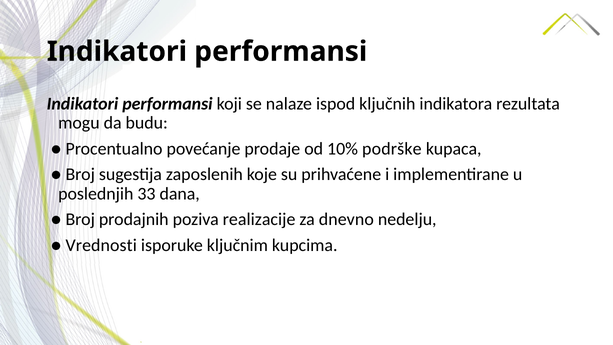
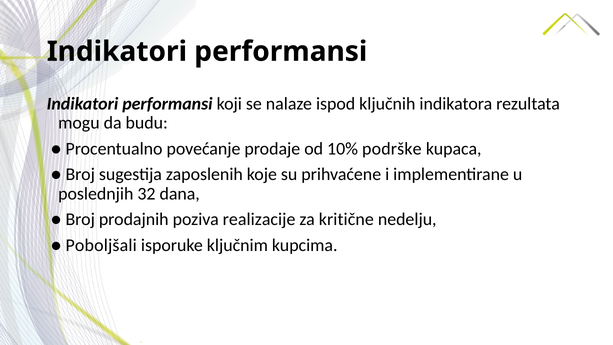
33: 33 -> 32
dnevno: dnevno -> kritične
Vrednosti: Vrednosti -> Poboljšali
